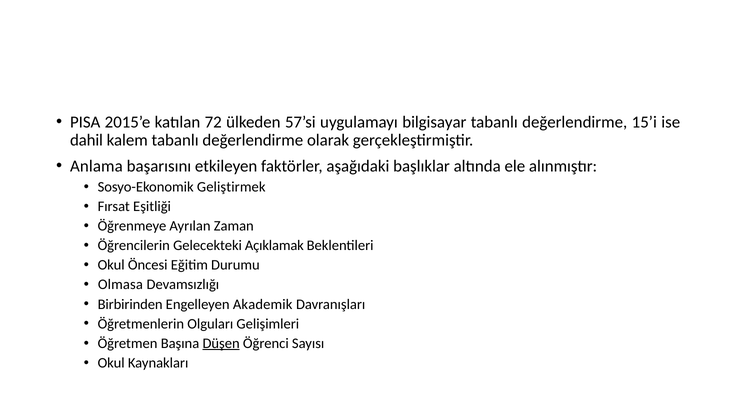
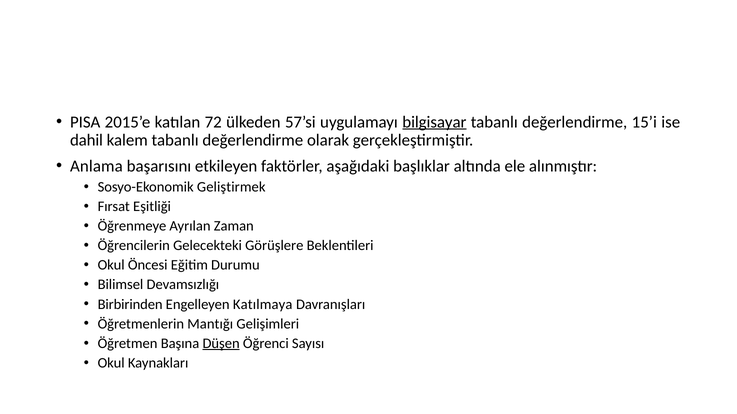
bilgisayar underline: none -> present
Açıklamak: Açıklamak -> Görüşlere
Olmasa: Olmasa -> Bilimsel
Akademik: Akademik -> Katılmaya
Olguları: Olguları -> Mantığı
